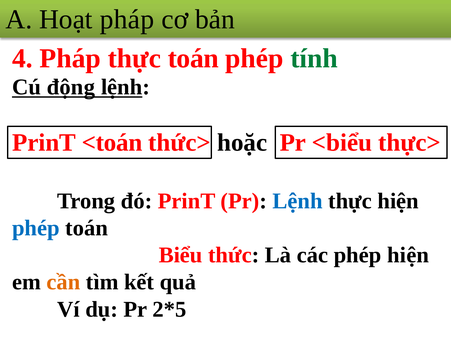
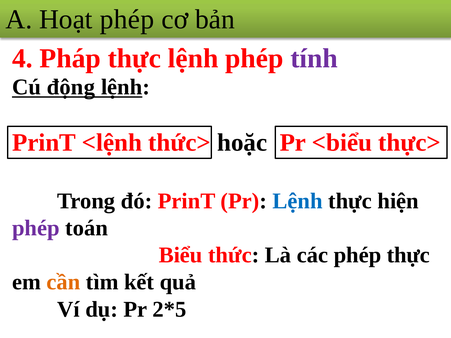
Hoạt pháp: pháp -> phép
thực toán: toán -> lệnh
tính colour: green -> purple
<toán: <toán -> <lệnh
phép at (36, 228) colour: blue -> purple
phép hiện: hiện -> thực
